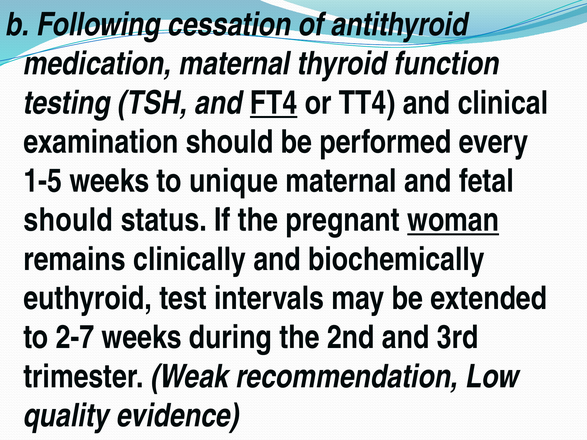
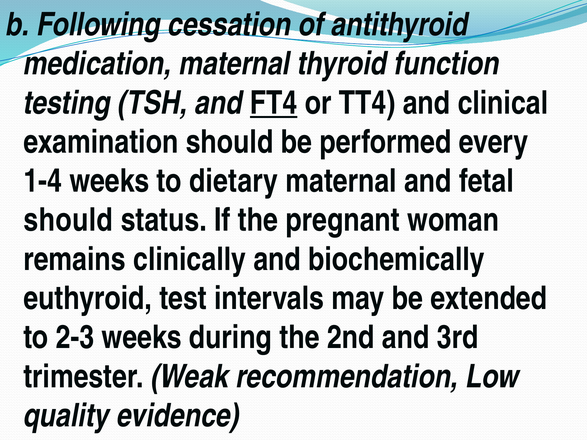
1-5: 1-5 -> 1-4
unique: unique -> dietary
woman underline: present -> none
2-7: 2-7 -> 2-3
